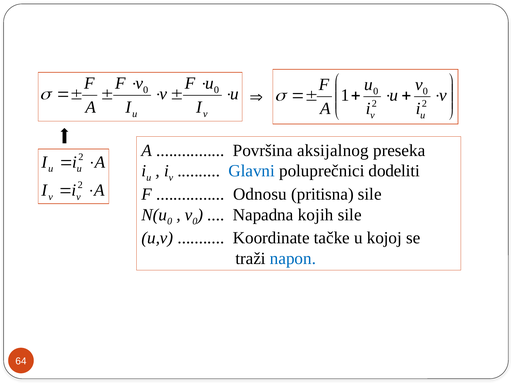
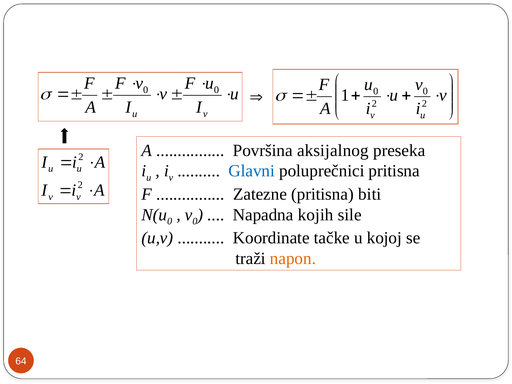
poluprečnici dodeliti: dodeliti -> pritisna
Odnosu: Odnosu -> Zatezne
pritisna sile: sile -> biti
napon colour: blue -> orange
